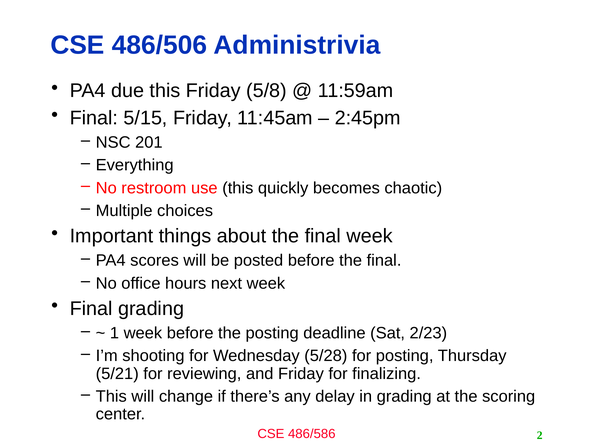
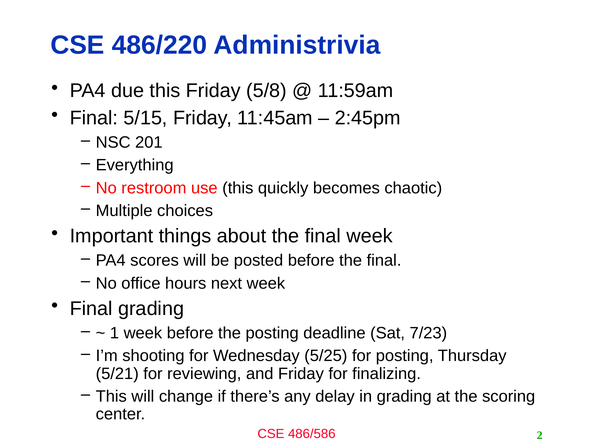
486/506: 486/506 -> 486/220
2/23: 2/23 -> 7/23
5/28: 5/28 -> 5/25
